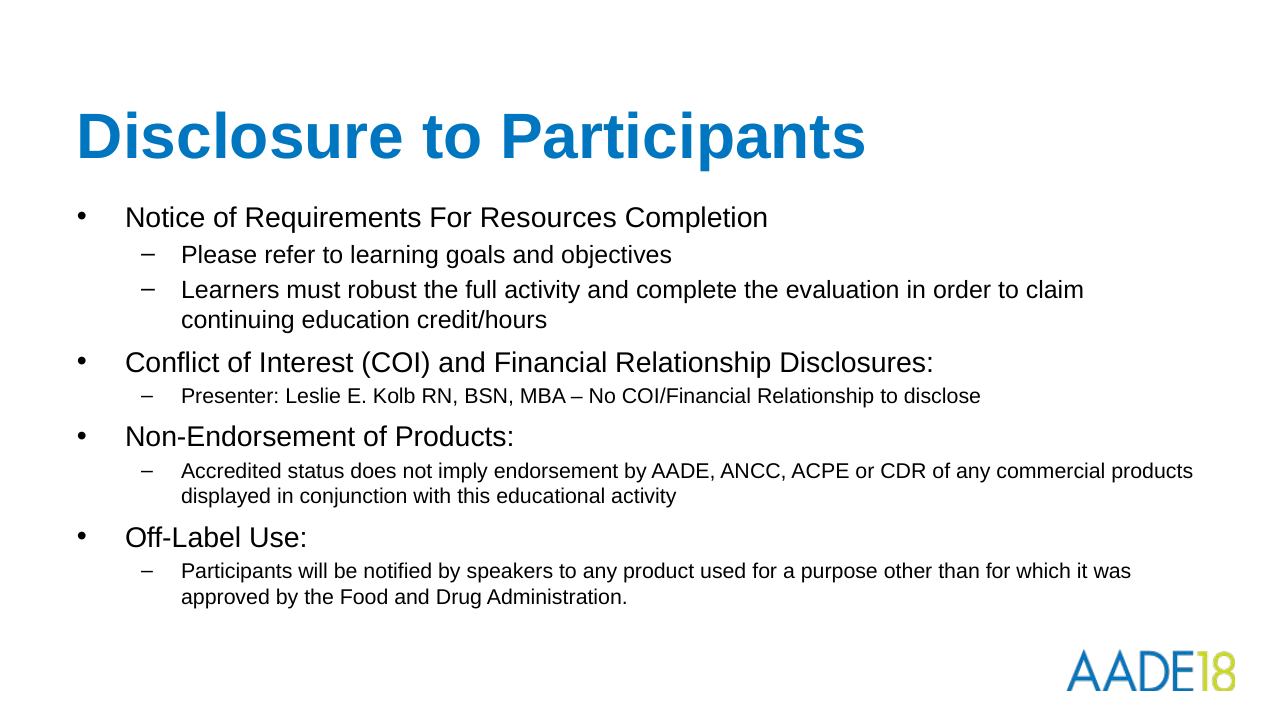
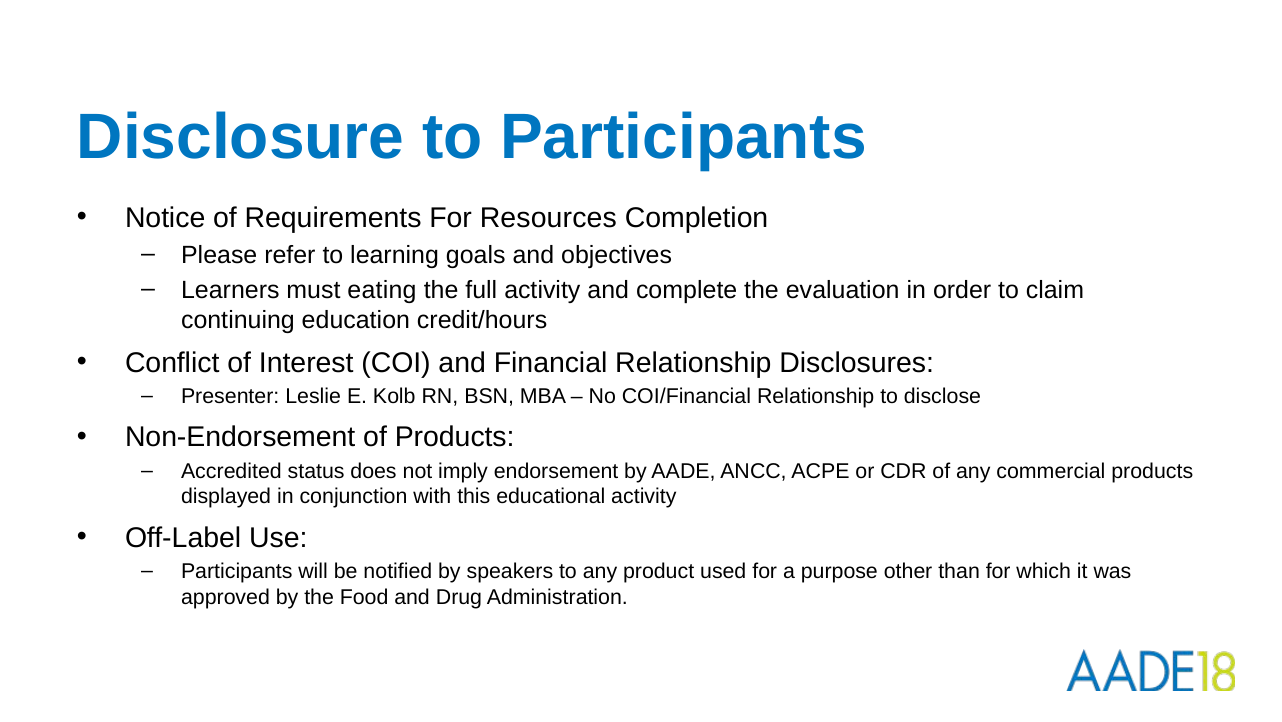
robust: robust -> eating
